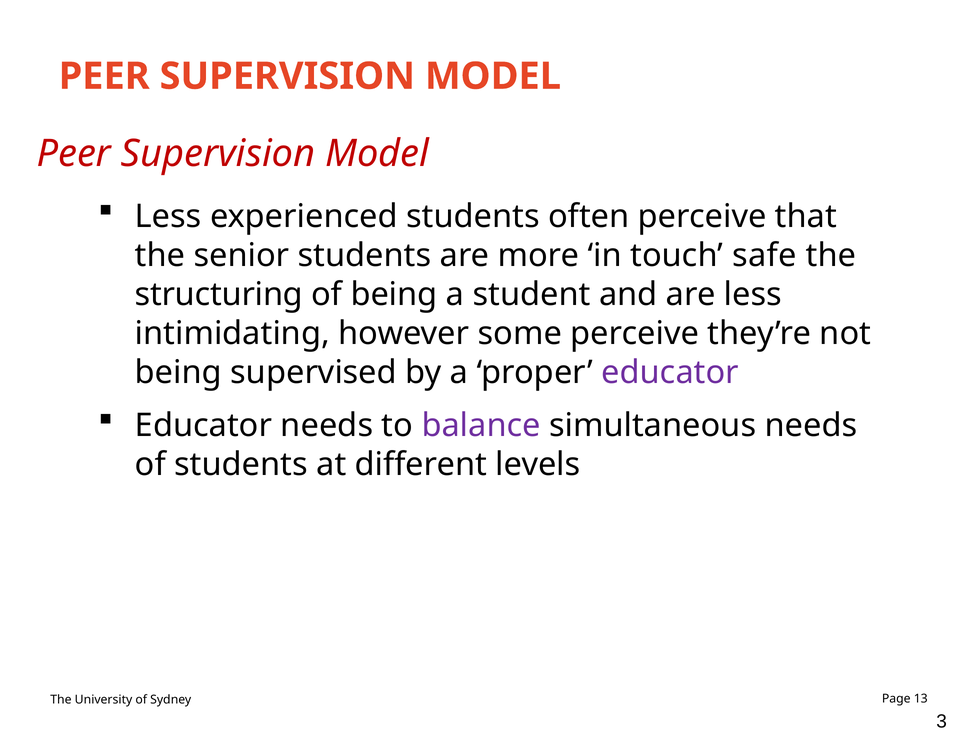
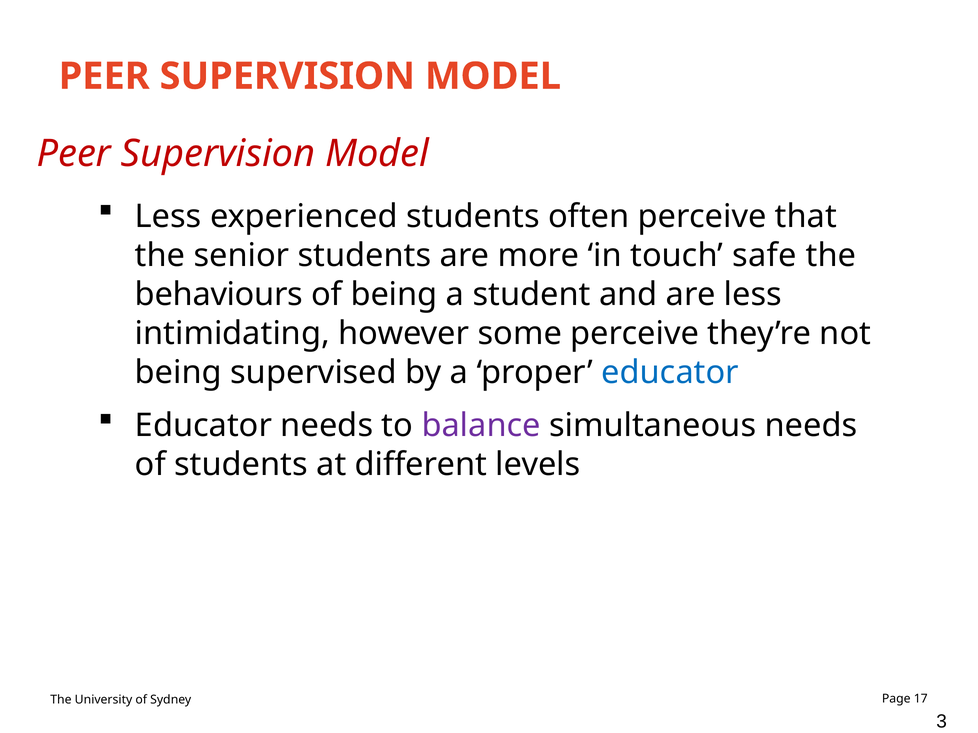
structuring: structuring -> behaviours
educator at (670, 373) colour: purple -> blue
13: 13 -> 17
